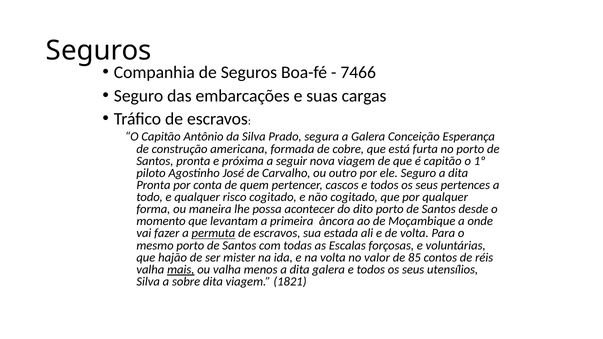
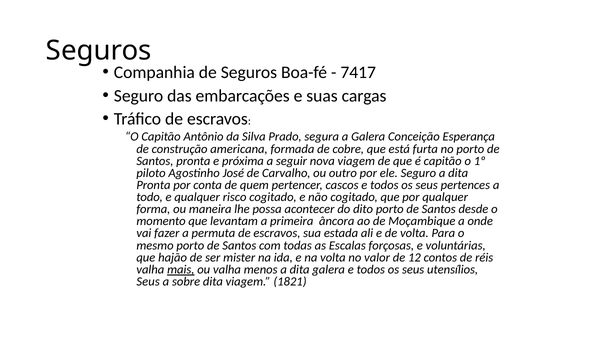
7466: 7466 -> 7417
permuta underline: present -> none
85: 85 -> 12
Silva at (148, 282): Silva -> Seus
